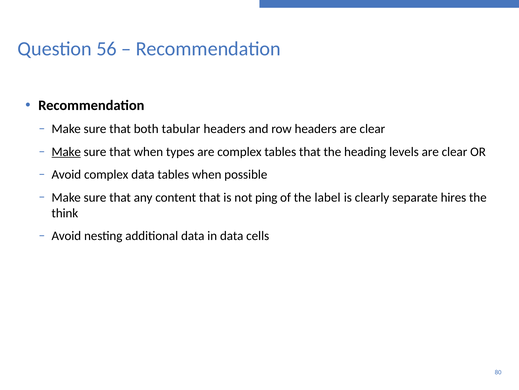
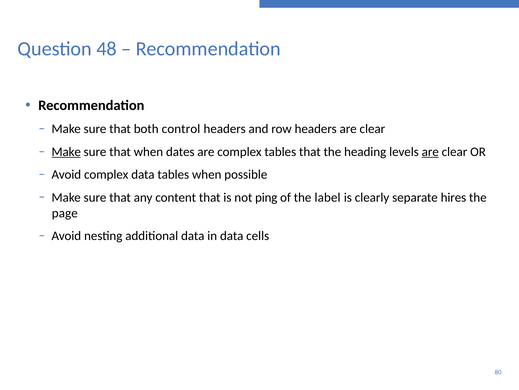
56: 56 -> 48
tabular: tabular -> control
types: types -> dates
are at (430, 152) underline: none -> present
think: think -> page
